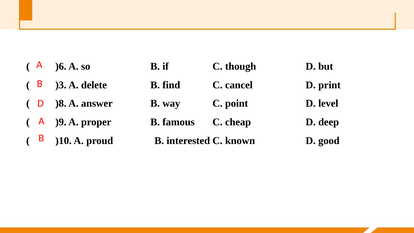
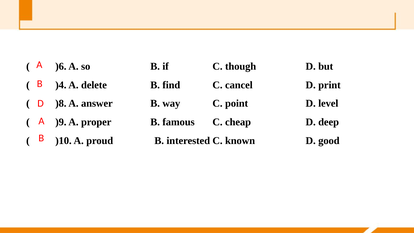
)3: )3 -> )4
